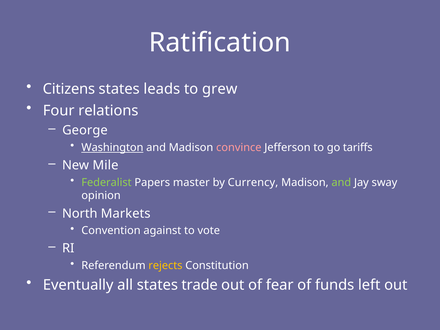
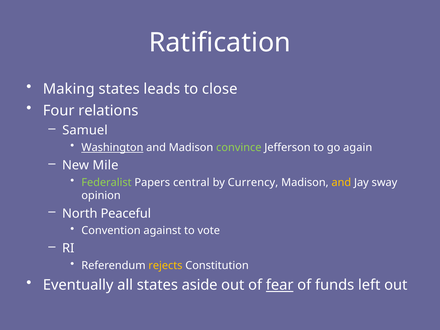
Citizens: Citizens -> Making
grew: grew -> close
George: George -> Samuel
convince colour: pink -> light green
tariffs: tariffs -> again
master: master -> central
and at (341, 182) colour: light green -> yellow
Markets: Markets -> Peaceful
trade: trade -> aside
fear underline: none -> present
